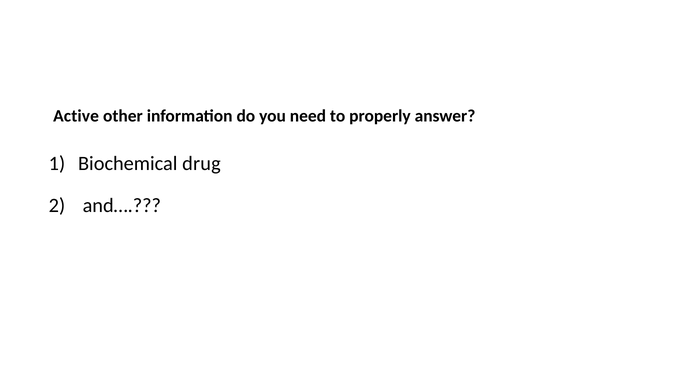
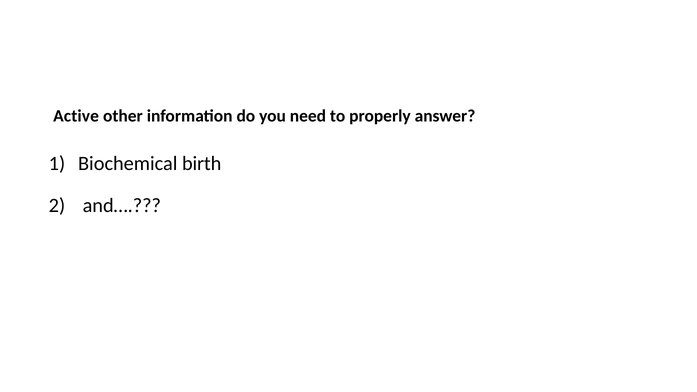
drug: drug -> birth
